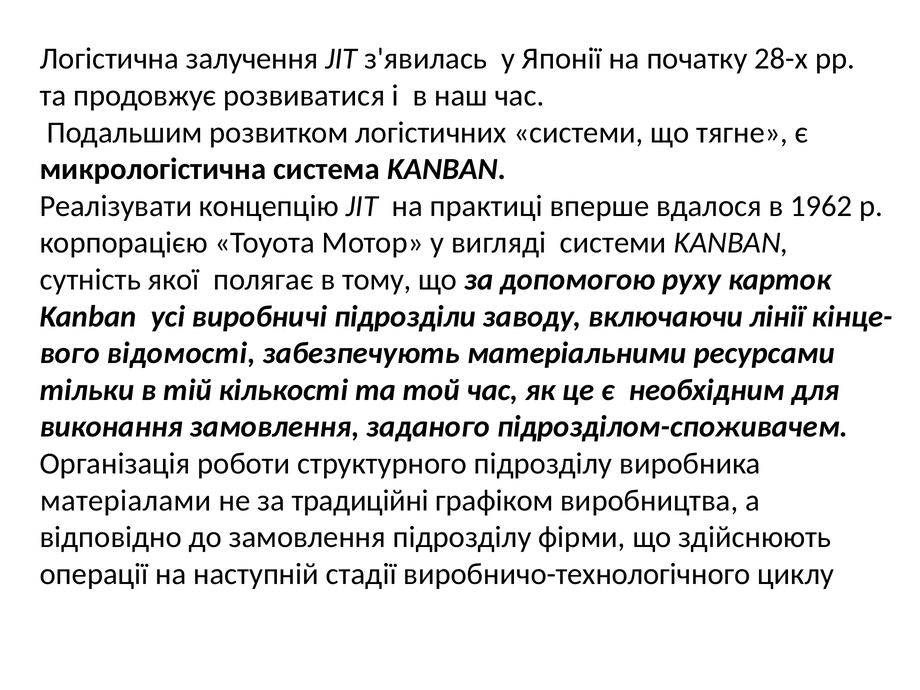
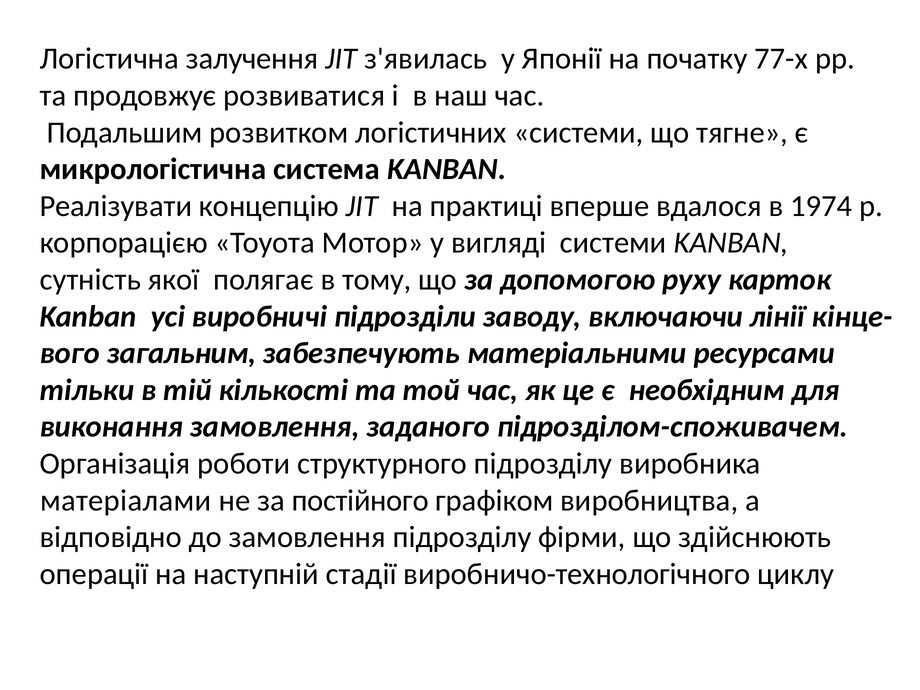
28-х: 28-х -> 77-х
1962: 1962 -> 1974
відомості: відомості -> загальним
традиційні: традиційні -> постійного
